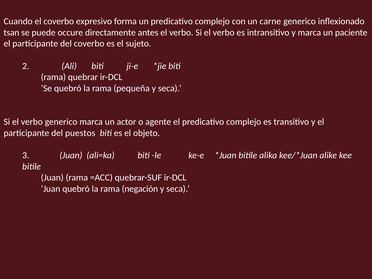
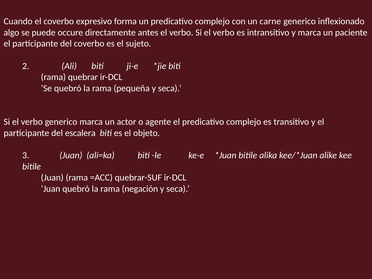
tsan: tsan -> algo
puestos: puestos -> escalera
